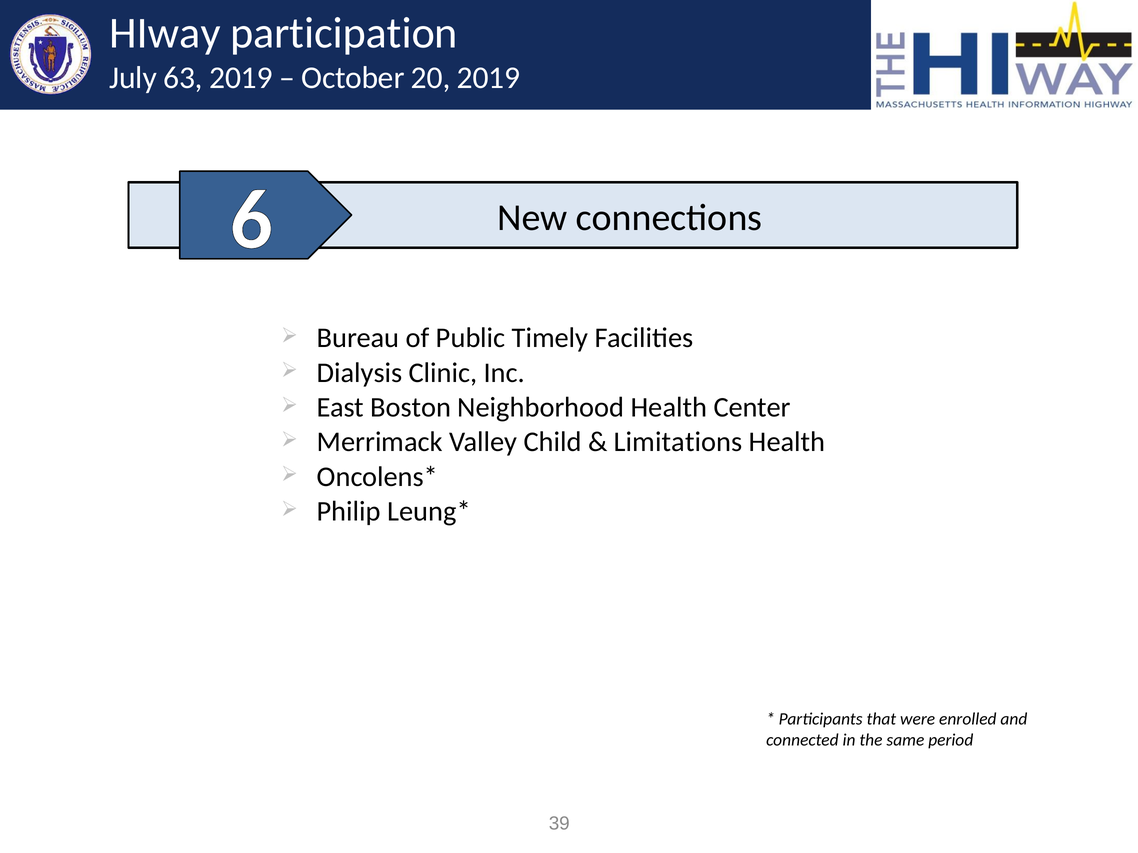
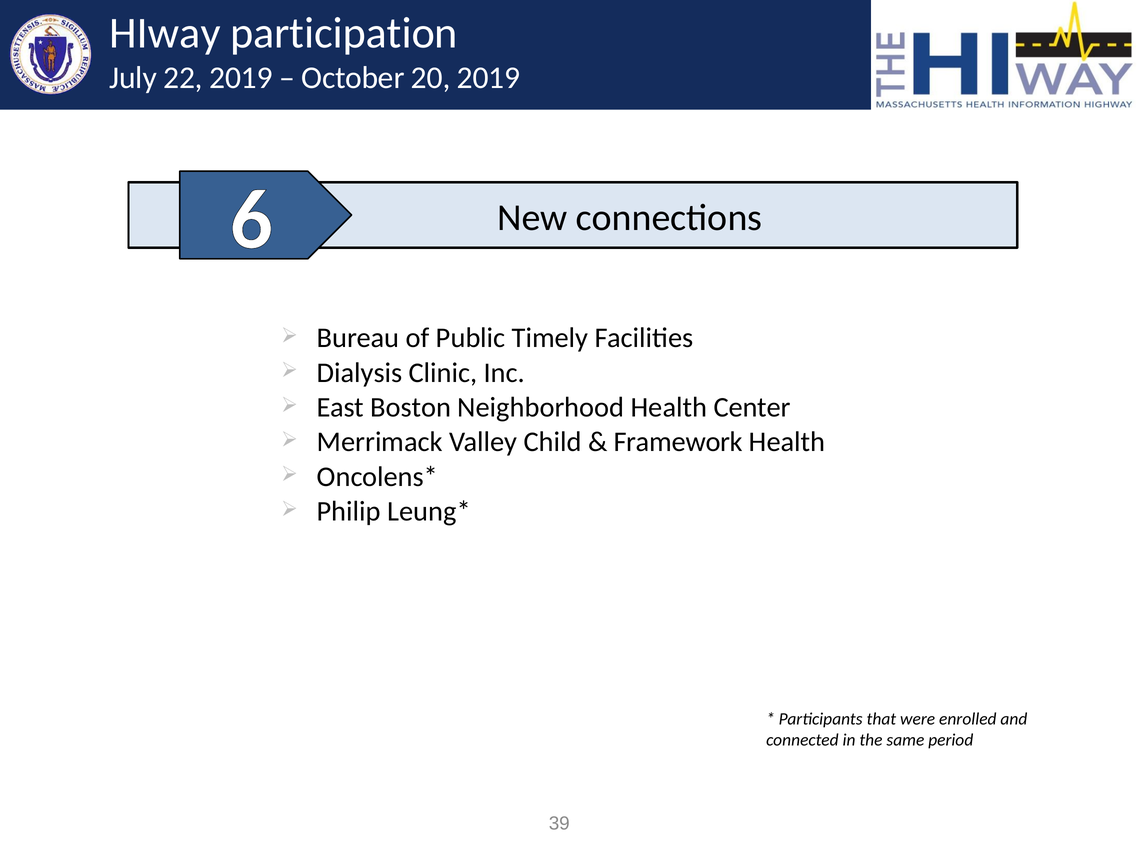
63: 63 -> 22
Limitations: Limitations -> Framework
